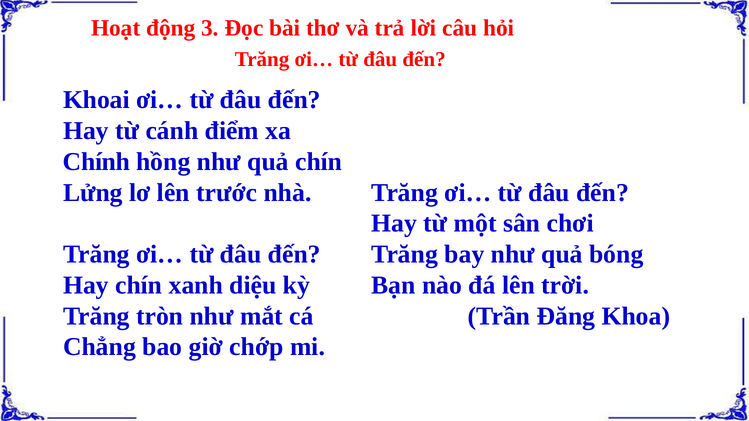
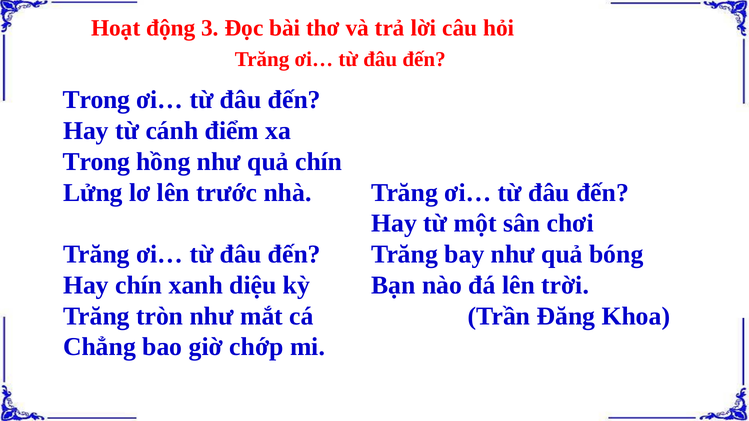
Khoai at (96, 100): Khoai -> Trong
Chính at (97, 162): Chính -> Trong
